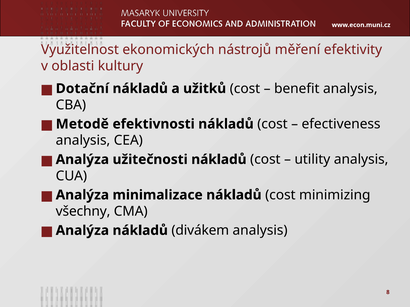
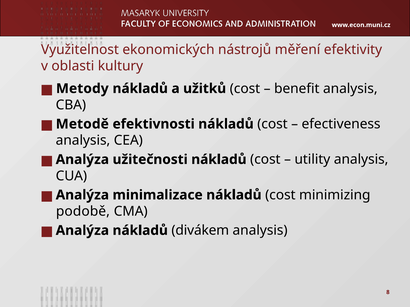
Dotační: Dotační -> Metody
všechny: všechny -> podobě
